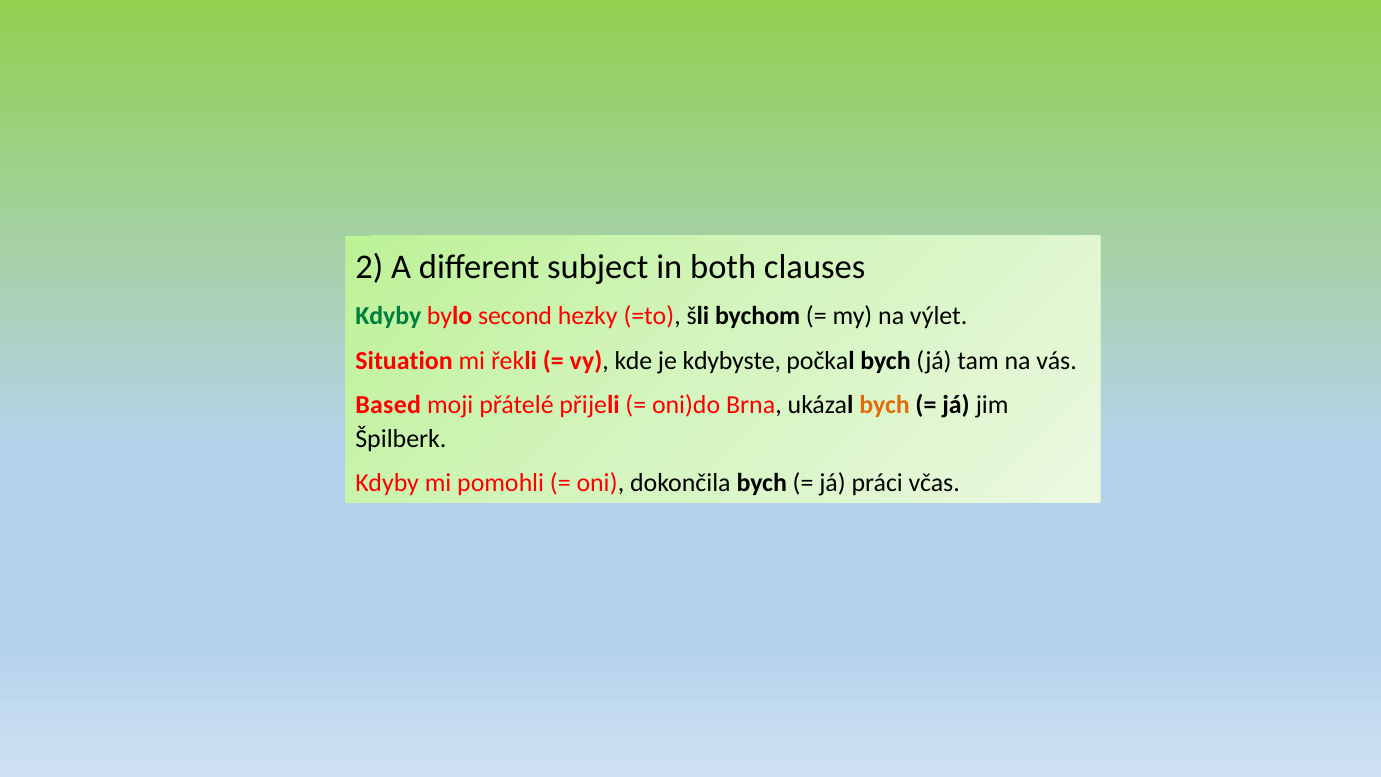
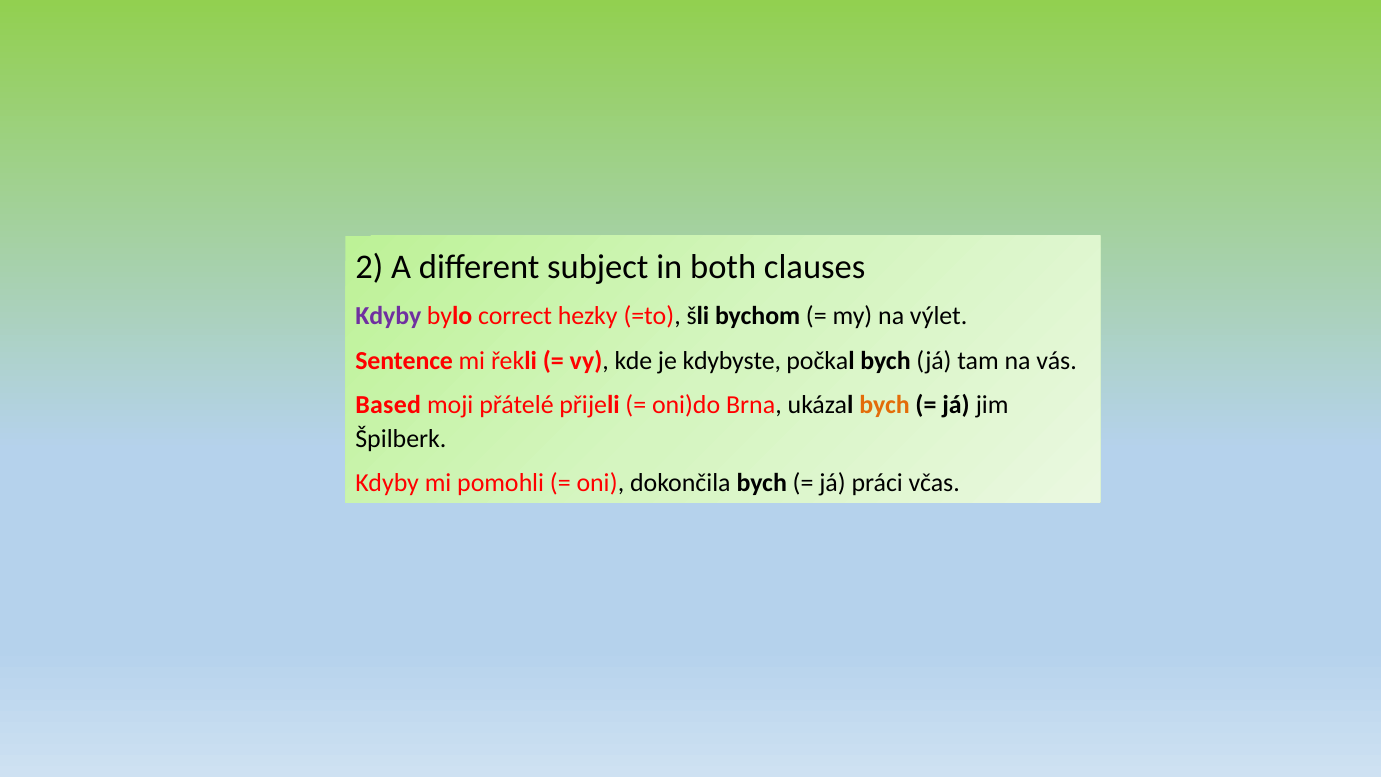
Kdyby at (388, 316) colour: green -> purple
second: second -> correct
Situation: Situation -> Sentence
